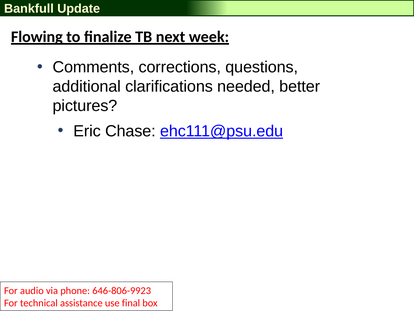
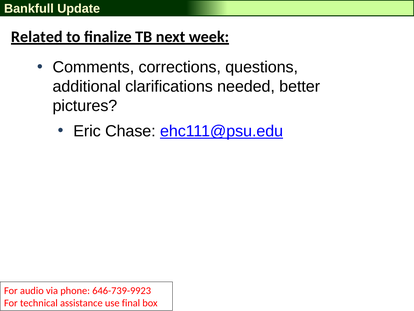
Flowing: Flowing -> Related
646-806-9923: 646-806-9923 -> 646-739-9923
